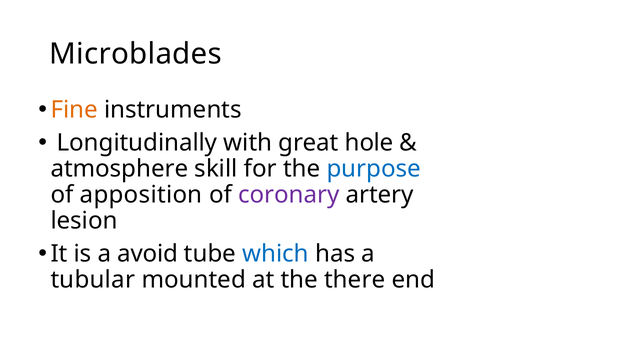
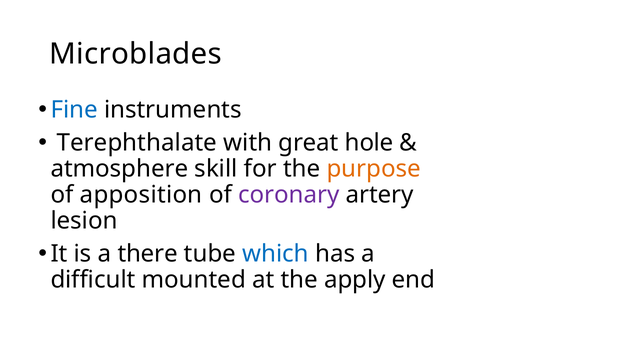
Fine colour: orange -> blue
Longitudinally: Longitudinally -> Terephthalate
purpose colour: blue -> orange
avoid: avoid -> there
tubular: tubular -> difficult
there: there -> apply
